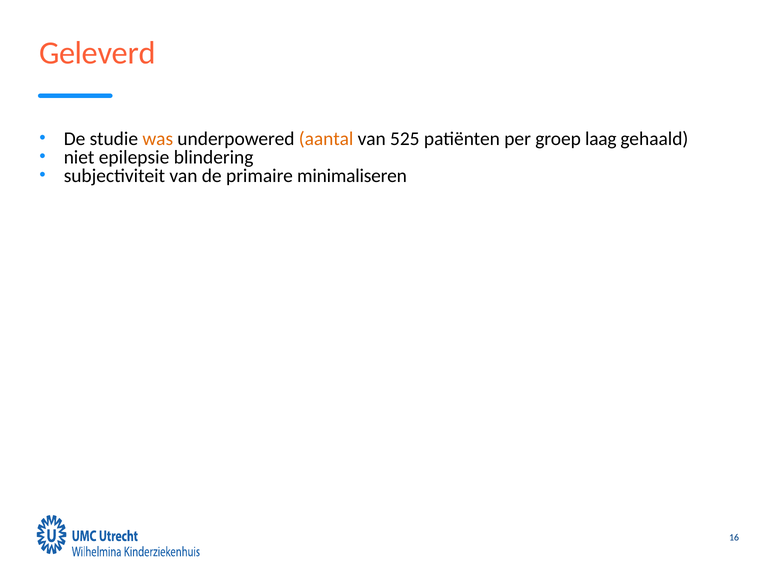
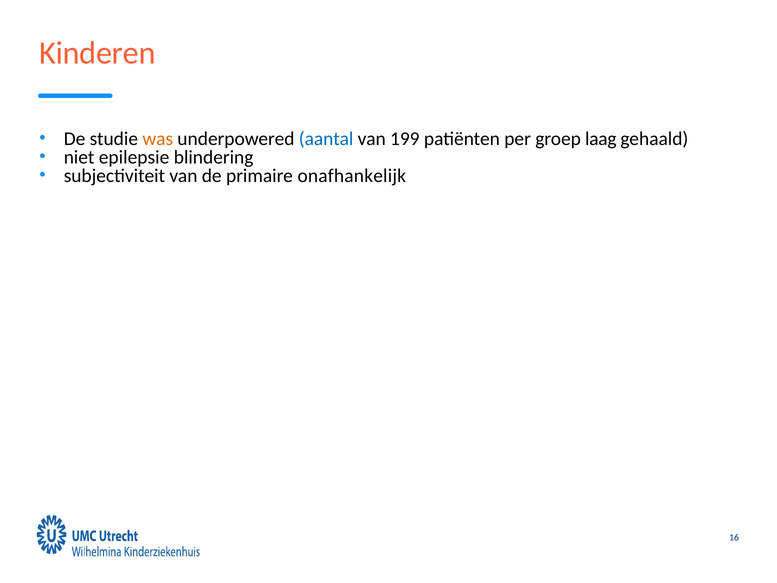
Geleverd: Geleverd -> Kinderen
aantal colour: orange -> blue
525: 525 -> 199
minimaliseren: minimaliseren -> onafhankelijk
